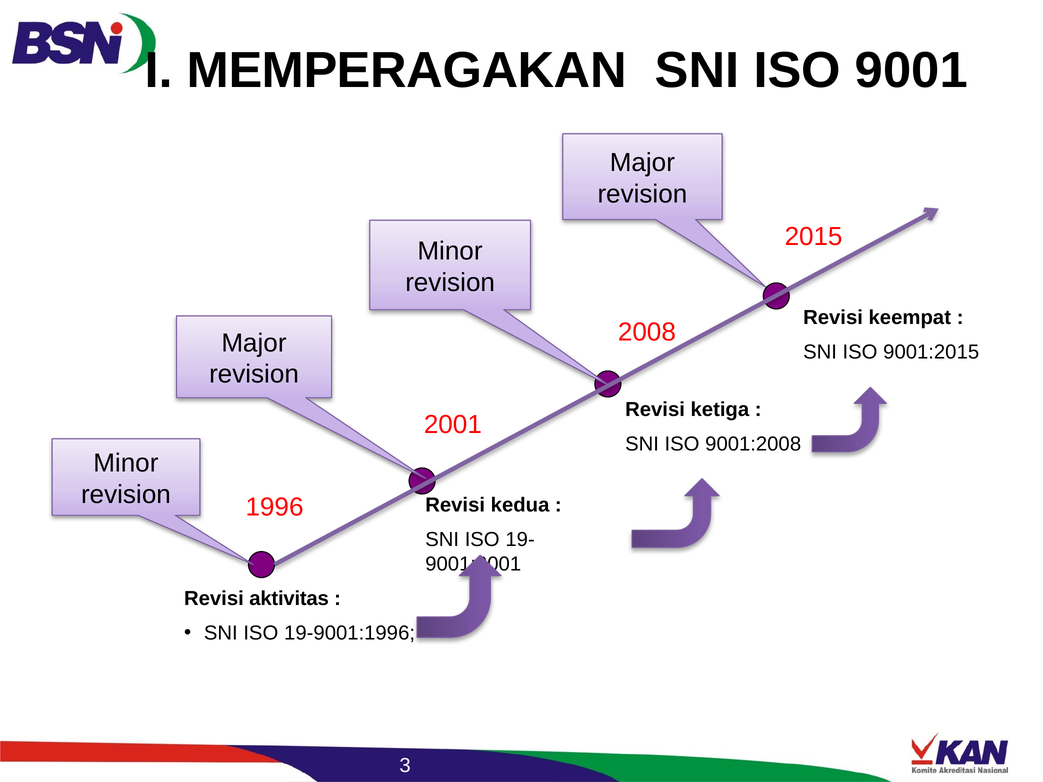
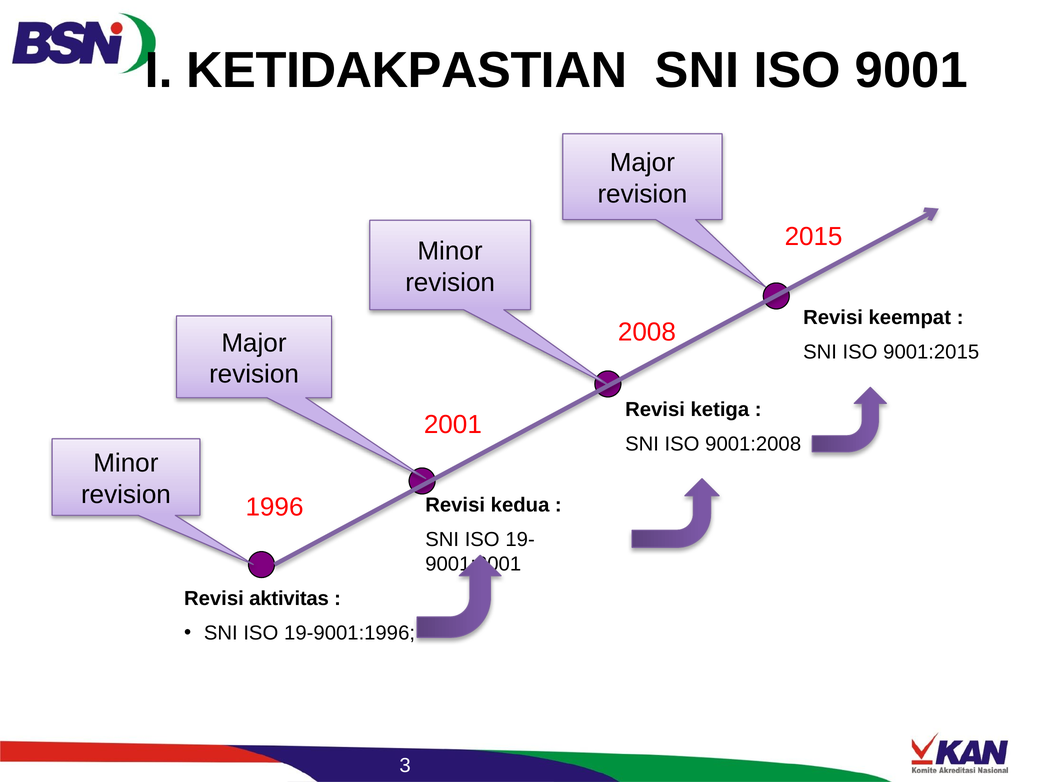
MEMPERAGAKAN: MEMPERAGAKAN -> KETIDAKPASTIAN
